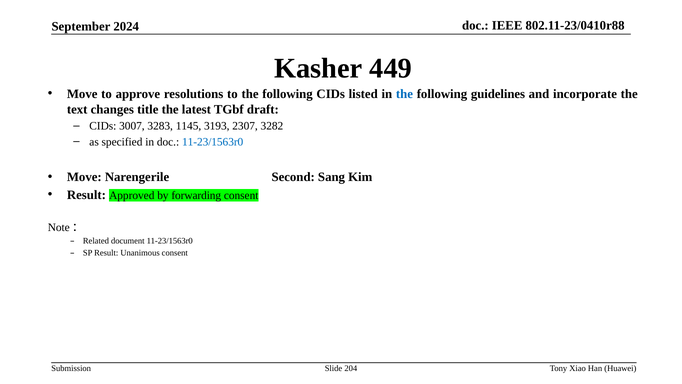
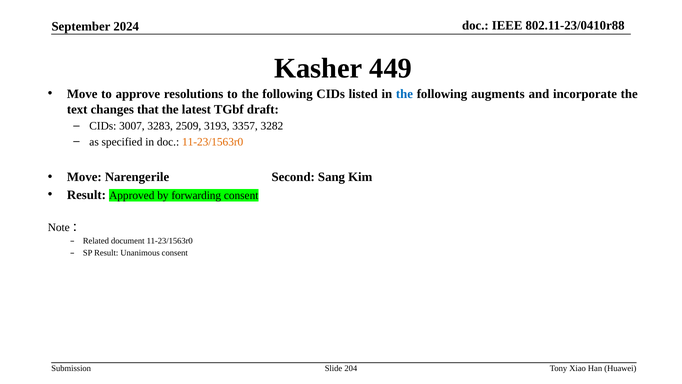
guidelines: guidelines -> augments
title: title -> that
1145: 1145 -> 2509
2307: 2307 -> 3357
11-23/1563r0 at (213, 142) colour: blue -> orange
